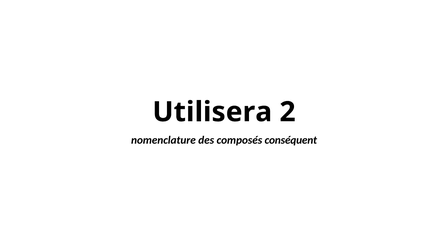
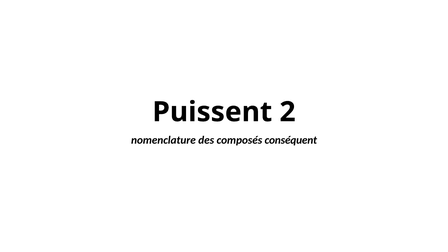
Utilisera: Utilisera -> Puissent
